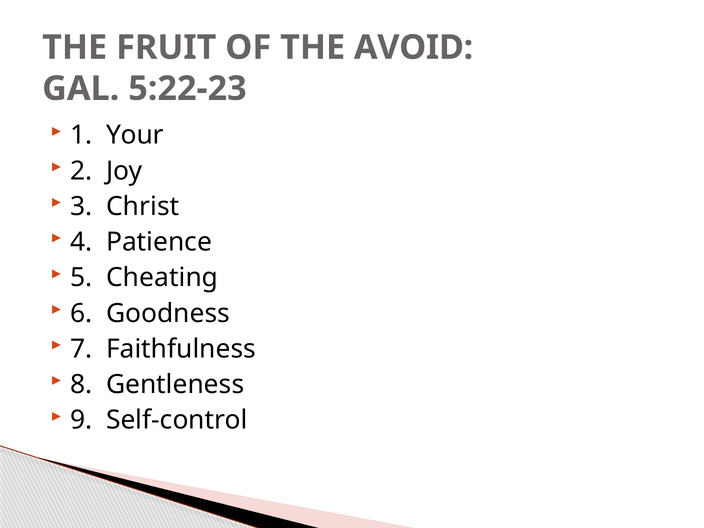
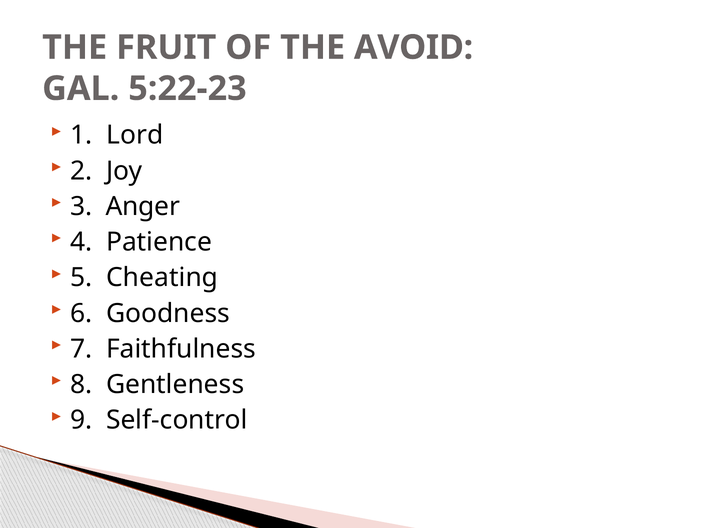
Your: Your -> Lord
Christ: Christ -> Anger
